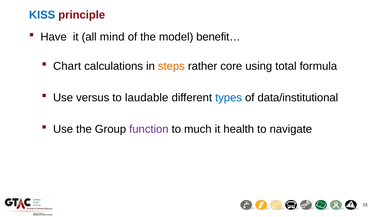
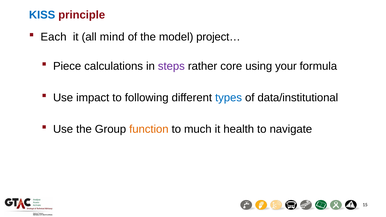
Have: Have -> Each
benefit…: benefit… -> project…
Chart: Chart -> Piece
steps colour: orange -> purple
total: total -> your
versus: versus -> impact
laudable: laudable -> following
function colour: purple -> orange
